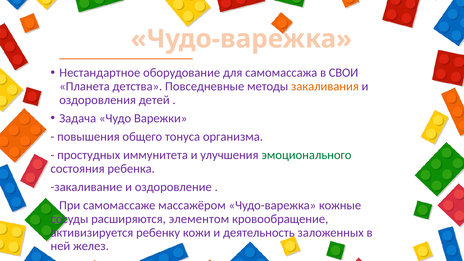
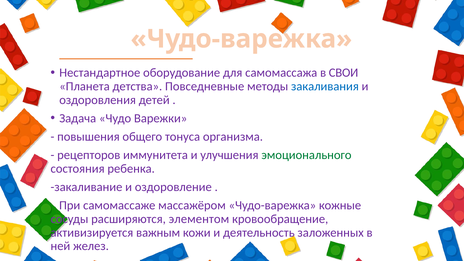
закаливания colour: orange -> blue
простудных: простудных -> рецепторов
ребенку: ребенку -> важным
